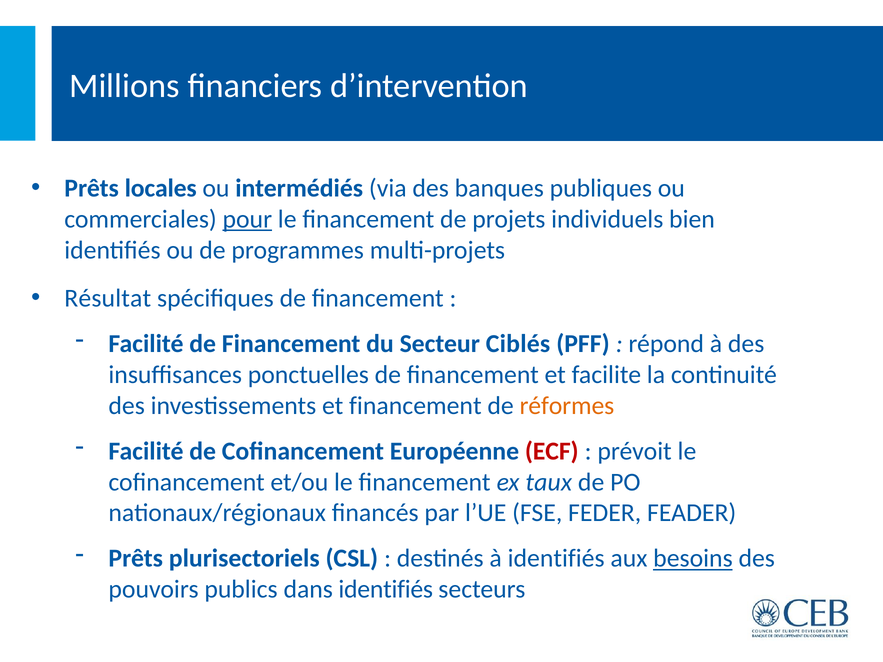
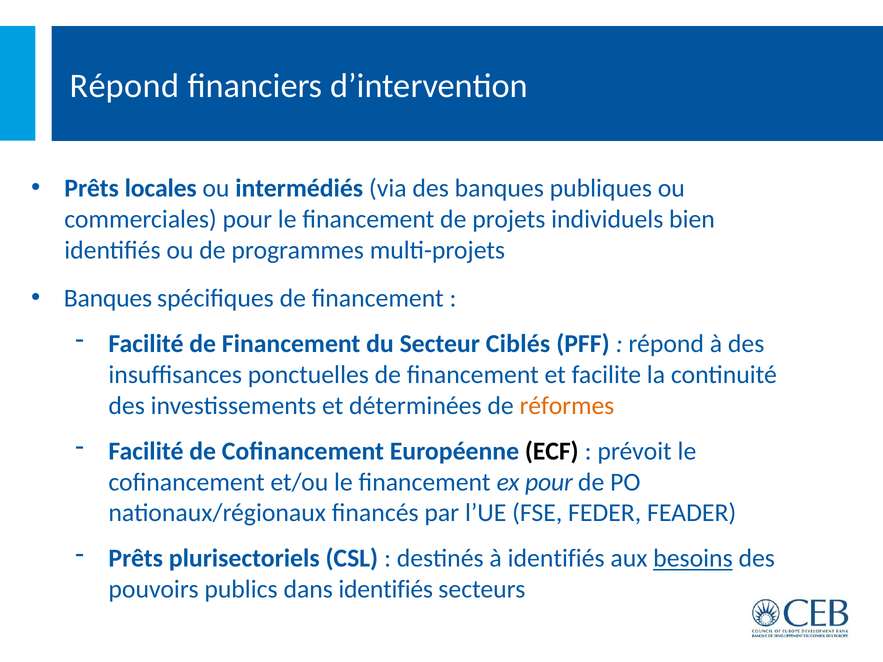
Millions at (125, 86): Millions -> Répond
pour at (247, 219) underline: present -> none
Résultat at (108, 298): Résultat -> Banques
et financement: financement -> déterminées
ECF colour: red -> black
ex taux: taux -> pour
